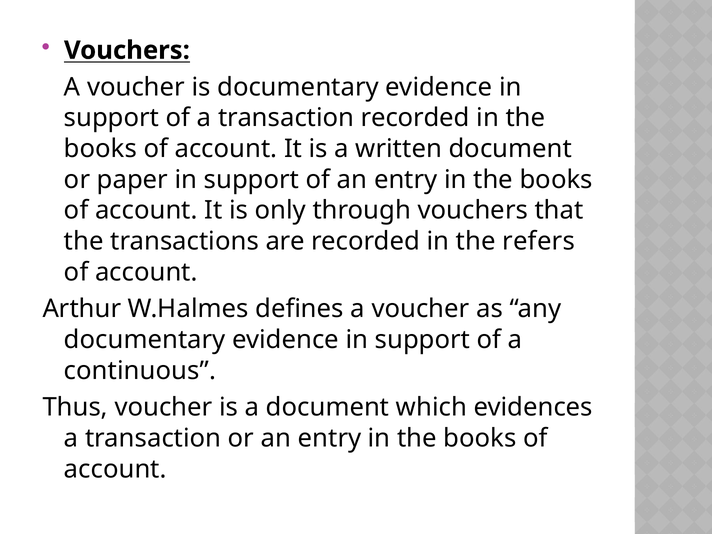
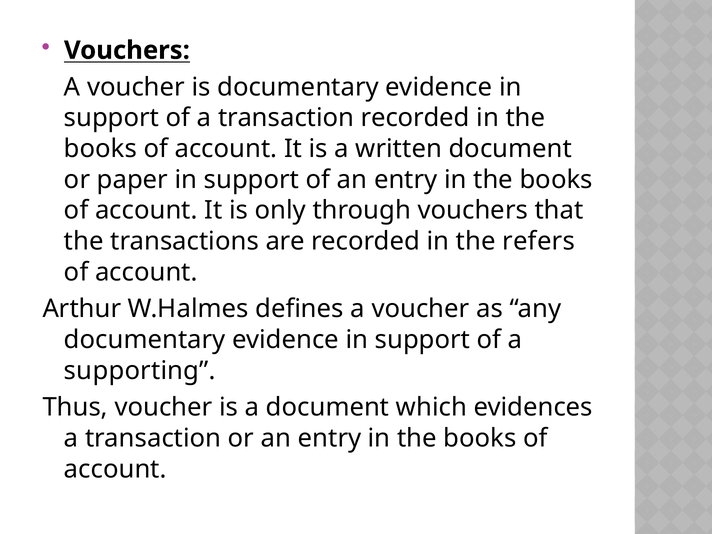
continuous: continuous -> supporting
